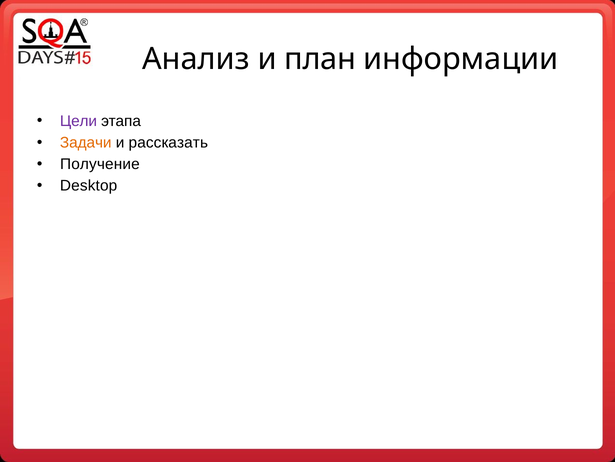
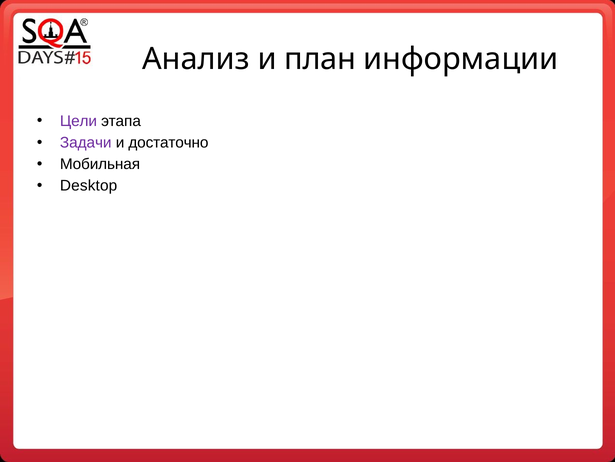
Задачи colour: orange -> purple
рассказать: рассказать -> достаточно
Получение: Получение -> Мобильная
